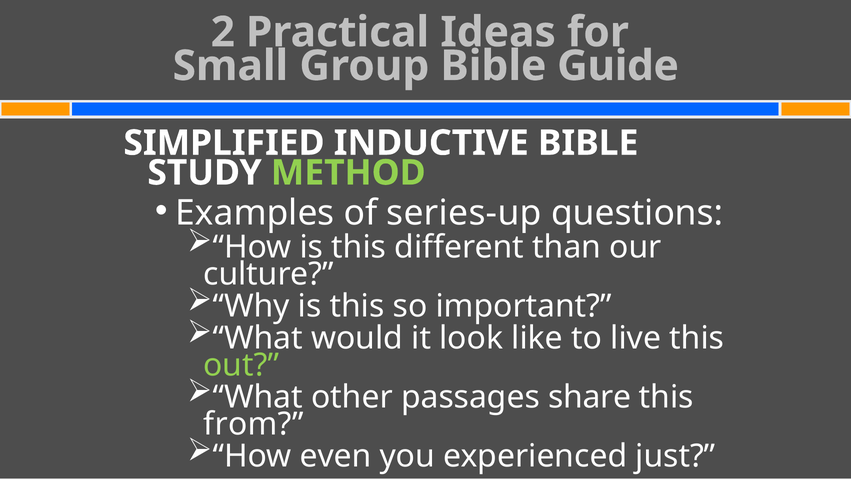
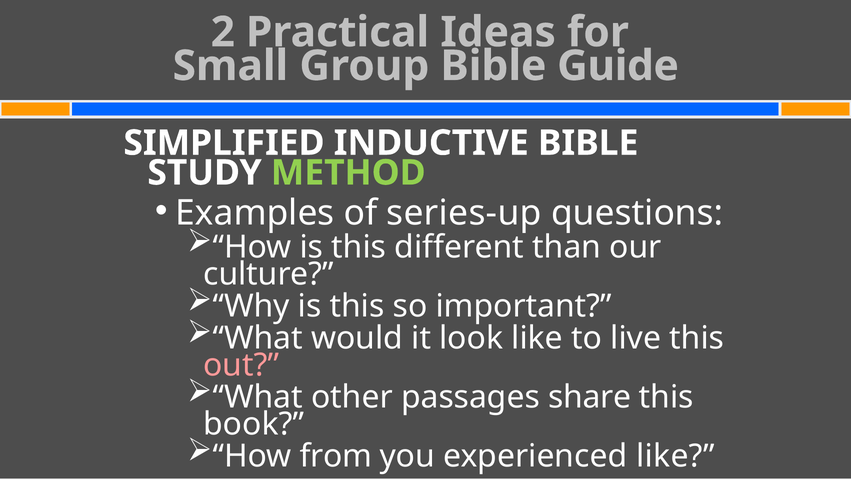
out colour: light green -> pink
from: from -> book
even: even -> from
experienced just: just -> like
